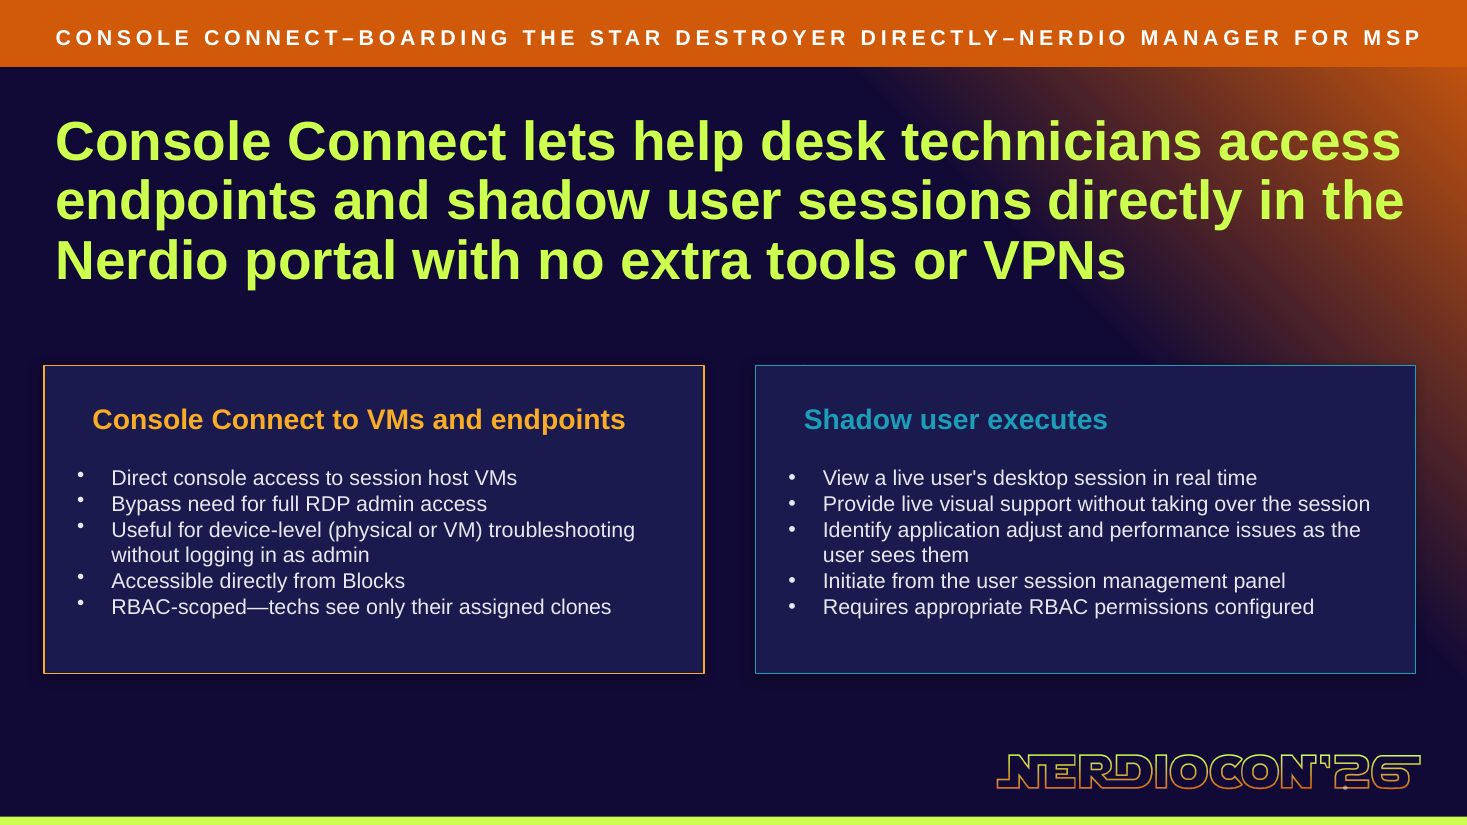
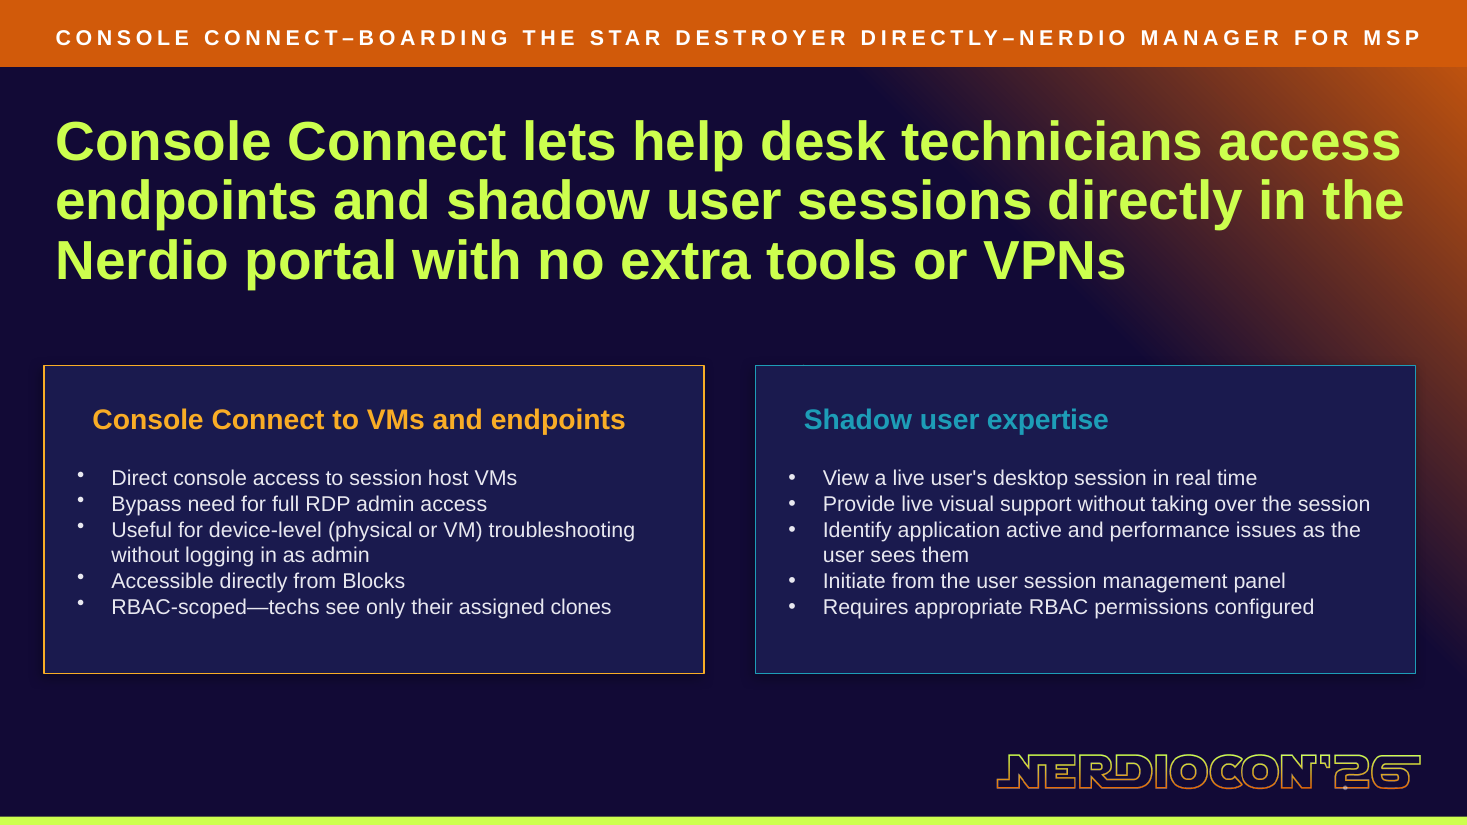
executes: executes -> expertise
adjust: adjust -> active
